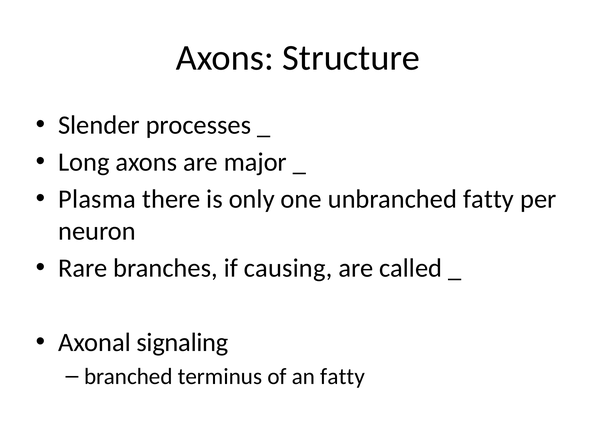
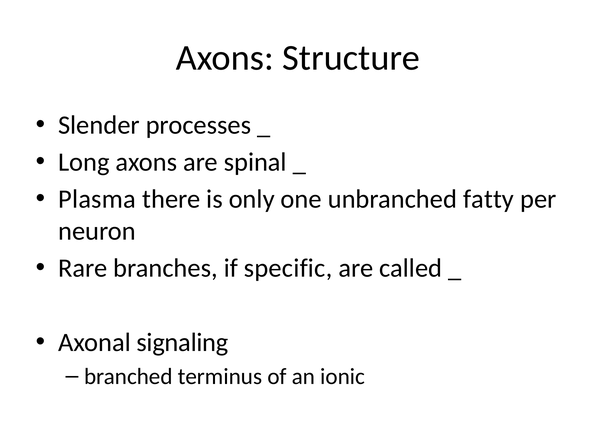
major: major -> spinal
causing: causing -> specific
an fatty: fatty -> ionic
